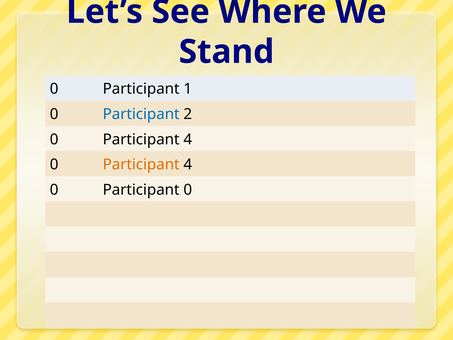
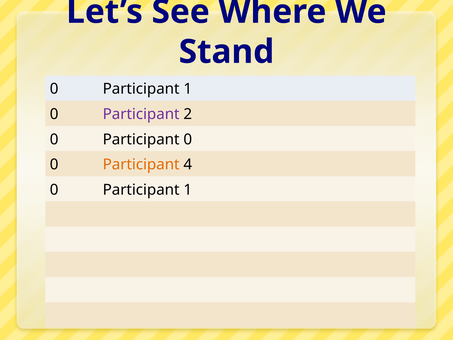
Participant at (141, 114) colour: blue -> purple
4 at (188, 139): 4 -> 0
0 at (188, 190): 0 -> 1
